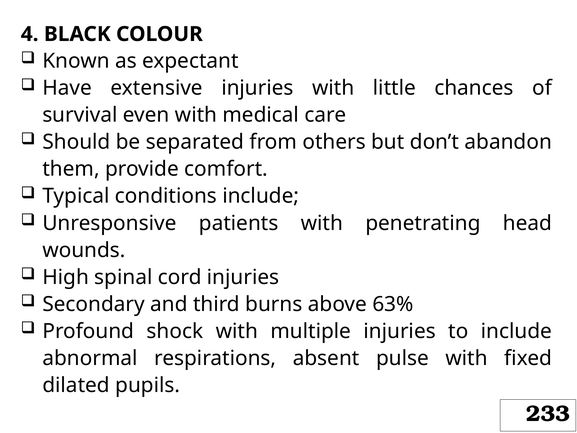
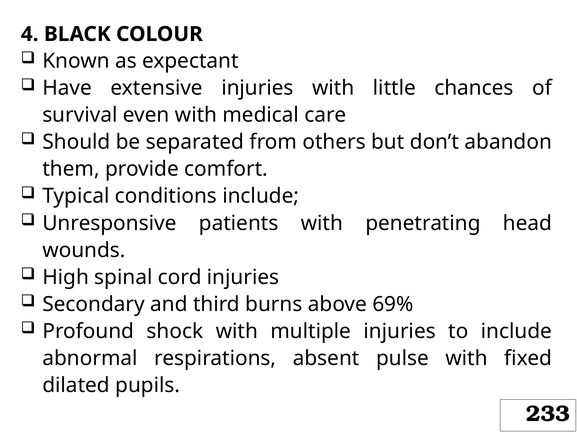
63%: 63% -> 69%
